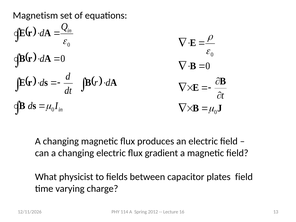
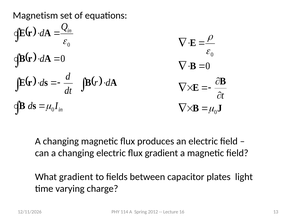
What physicist: physicist -> gradient
plates field: field -> light
